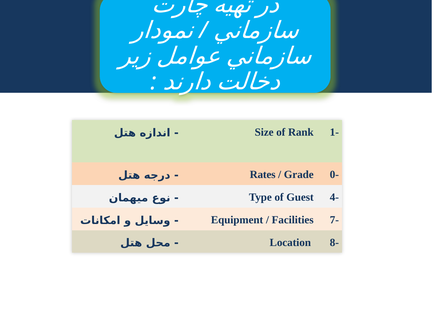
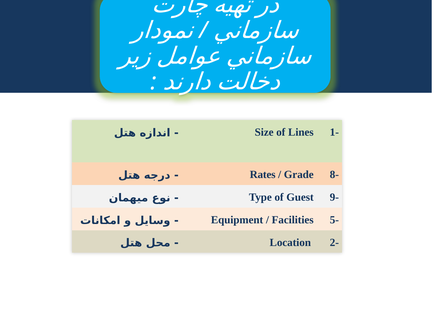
Rank: Rank -> Lines
0-: 0- -> 8-
4-: 4- -> 9-
7-: 7- -> 5-
8-: 8- -> 2-
